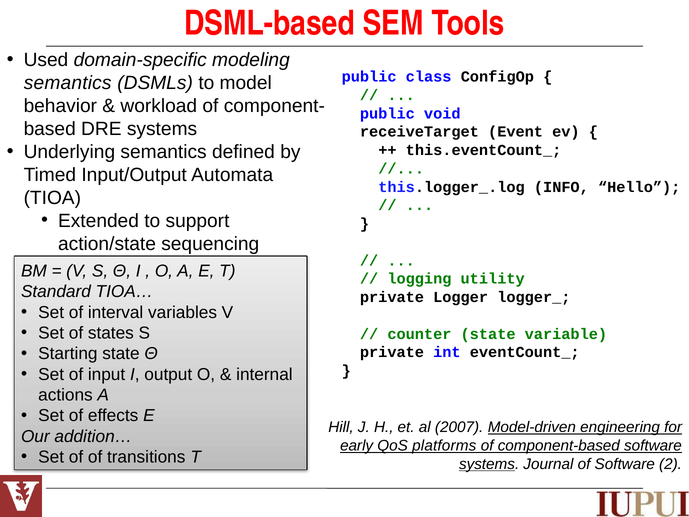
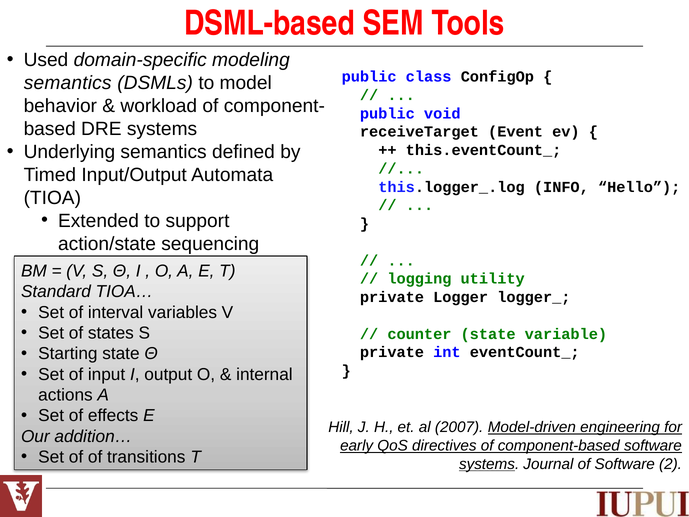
platforms: platforms -> directives
